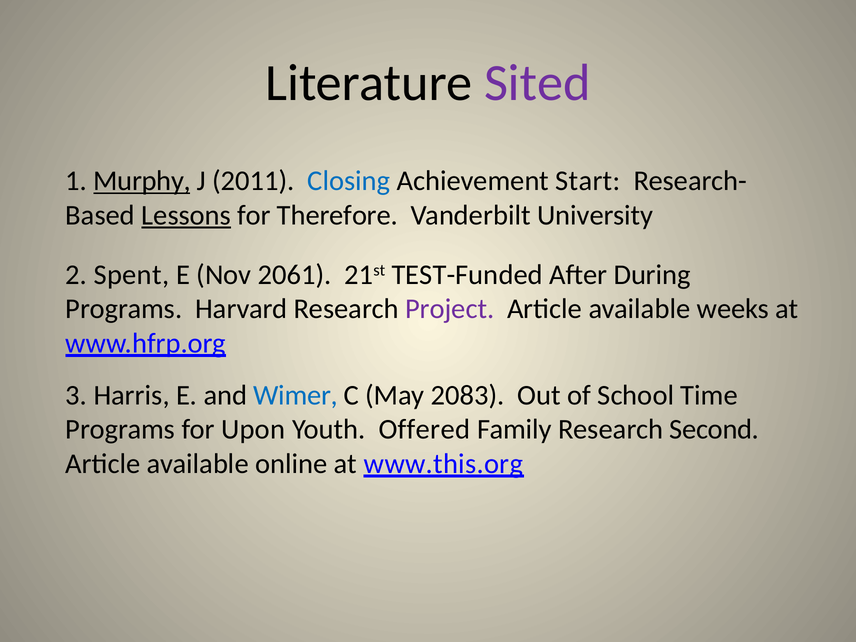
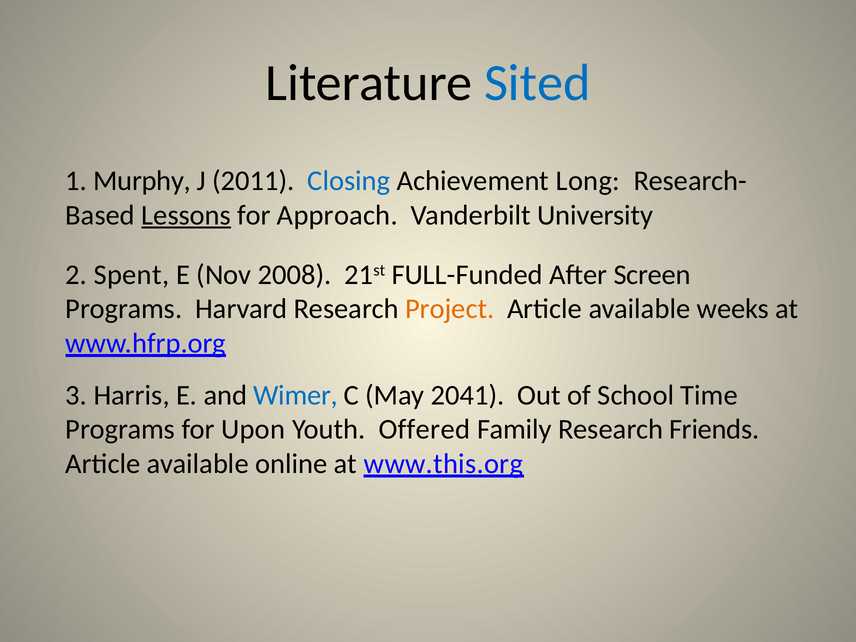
Sited colour: purple -> blue
Murphy underline: present -> none
Start: Start -> Long
Therefore: Therefore -> Approach
2061: 2061 -> 2008
TEST-Funded: TEST-Funded -> FULL-Funded
During: During -> Screen
Project colour: purple -> orange
2083: 2083 -> 2041
Second: Second -> Friends
